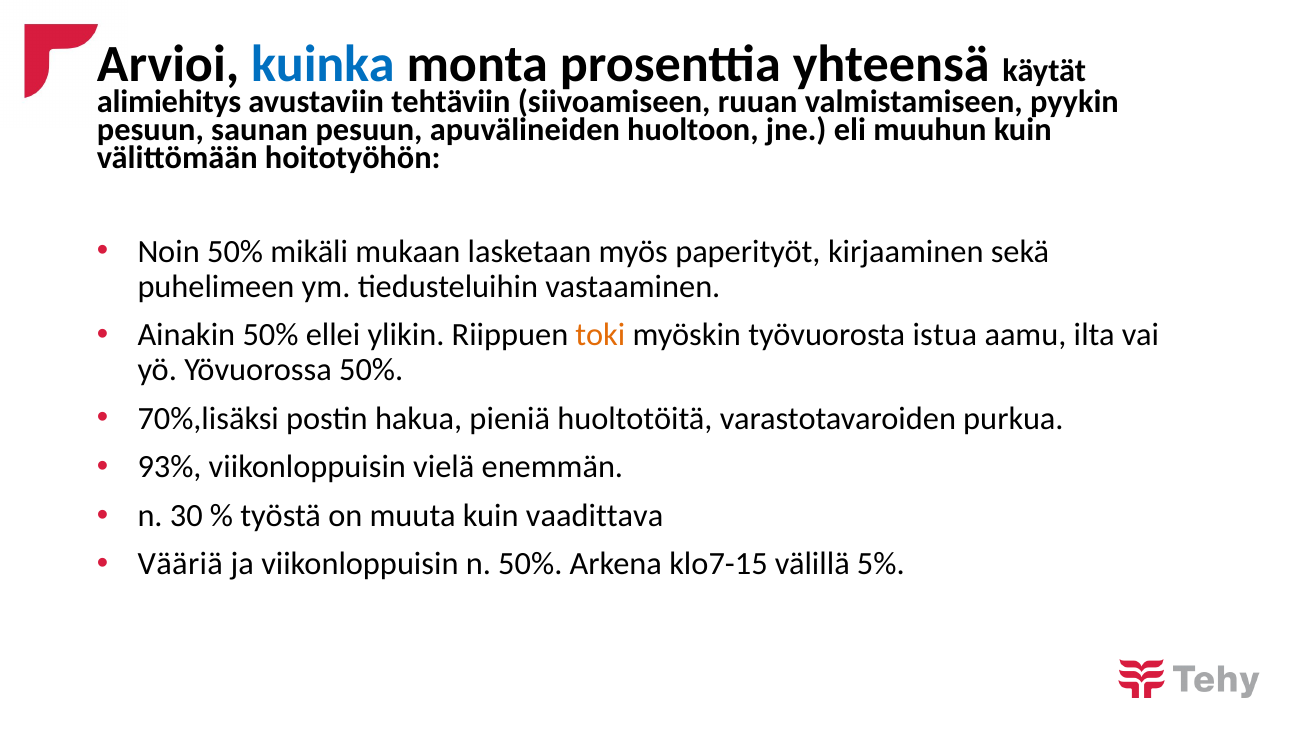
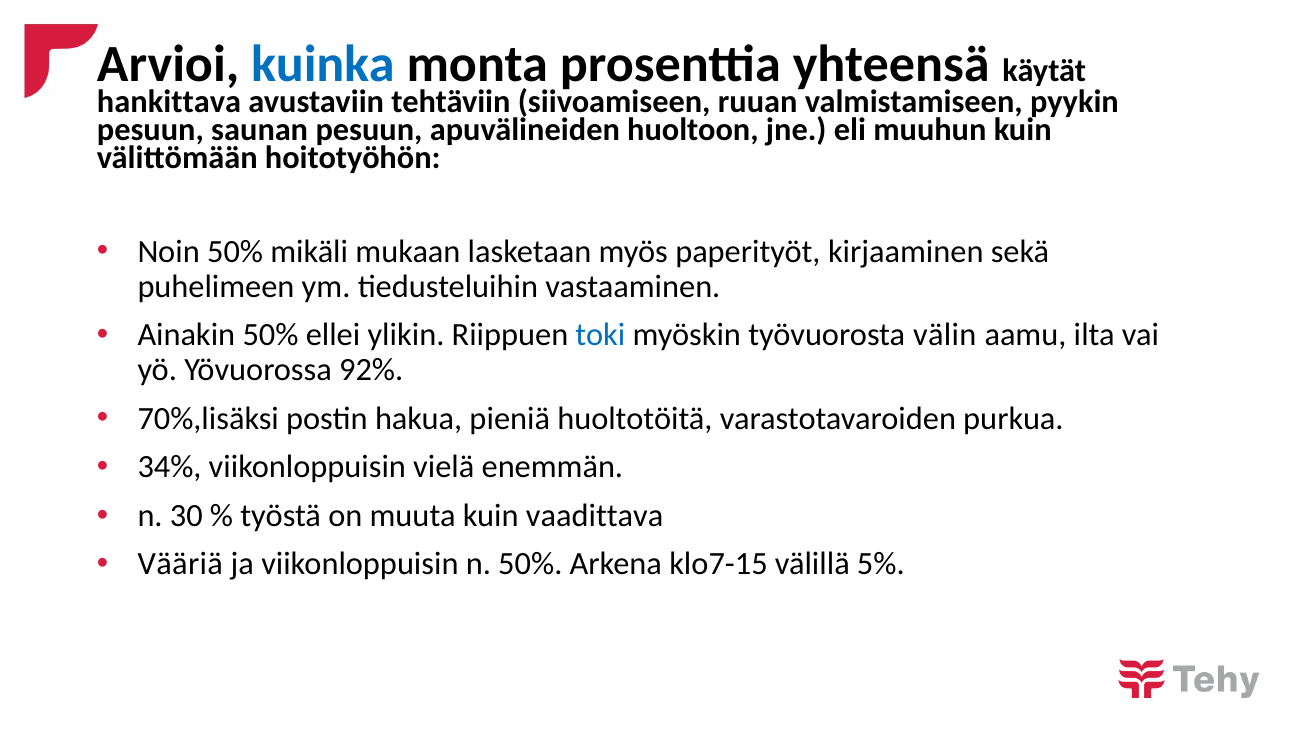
alimiehitys: alimiehitys -> hankittava
toki colour: orange -> blue
istua: istua -> välin
Yövuorossa 50%: 50% -> 92%
93%: 93% -> 34%
